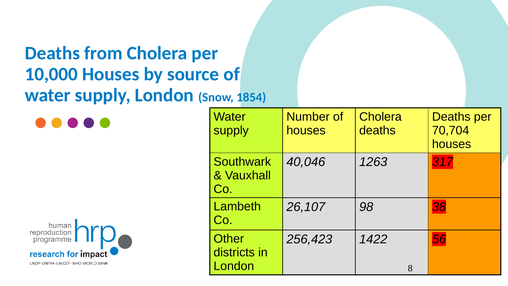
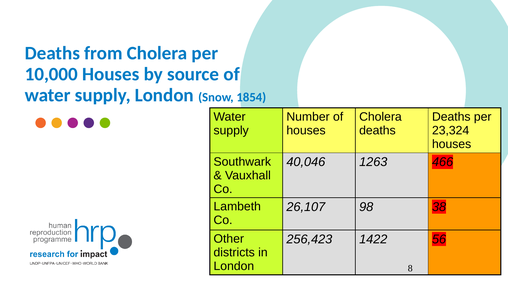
70,704: 70,704 -> 23,324
317: 317 -> 466
